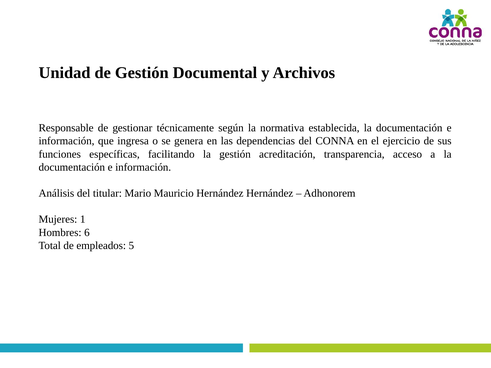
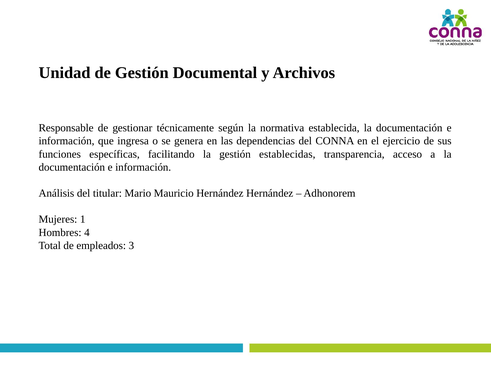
acreditación: acreditación -> establecidas
6: 6 -> 4
5: 5 -> 3
